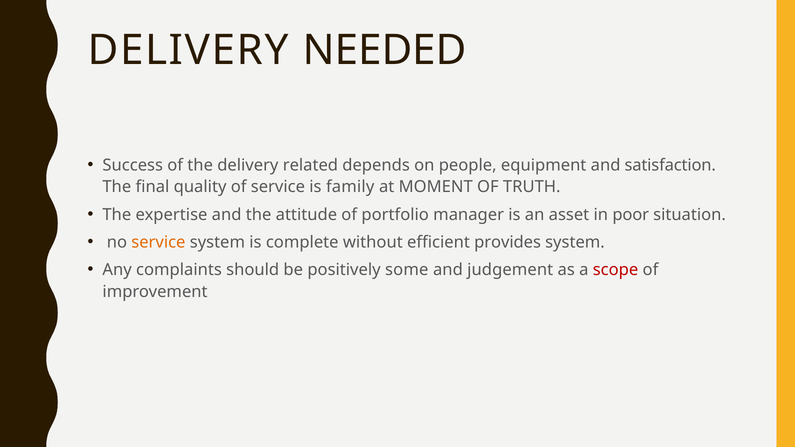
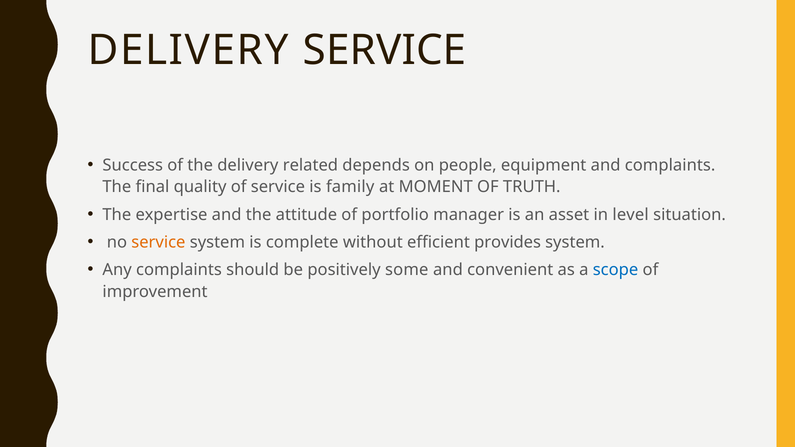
DELIVERY NEEDED: NEEDED -> SERVICE
and satisfaction: satisfaction -> complaints
poor: poor -> level
judgement: judgement -> convenient
scope colour: red -> blue
